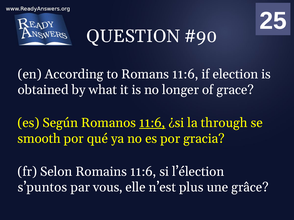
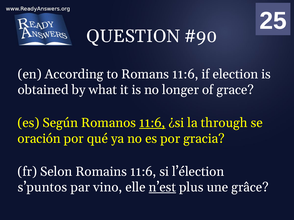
smooth: smooth -> oración
vous: vous -> vino
n’est underline: none -> present
